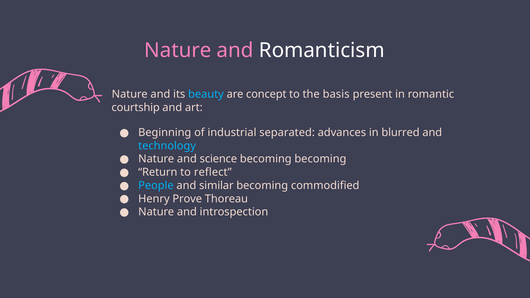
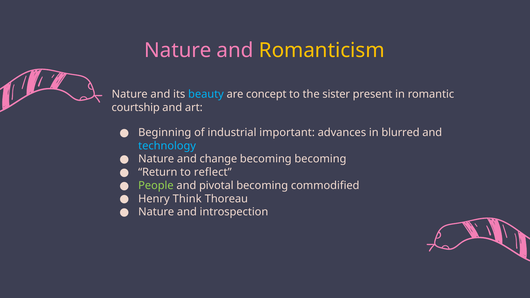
Romanticism colour: white -> yellow
basis: basis -> sister
separated: separated -> important
science: science -> change
People colour: light blue -> light green
similar: similar -> pivotal
Prove: Prove -> Think
